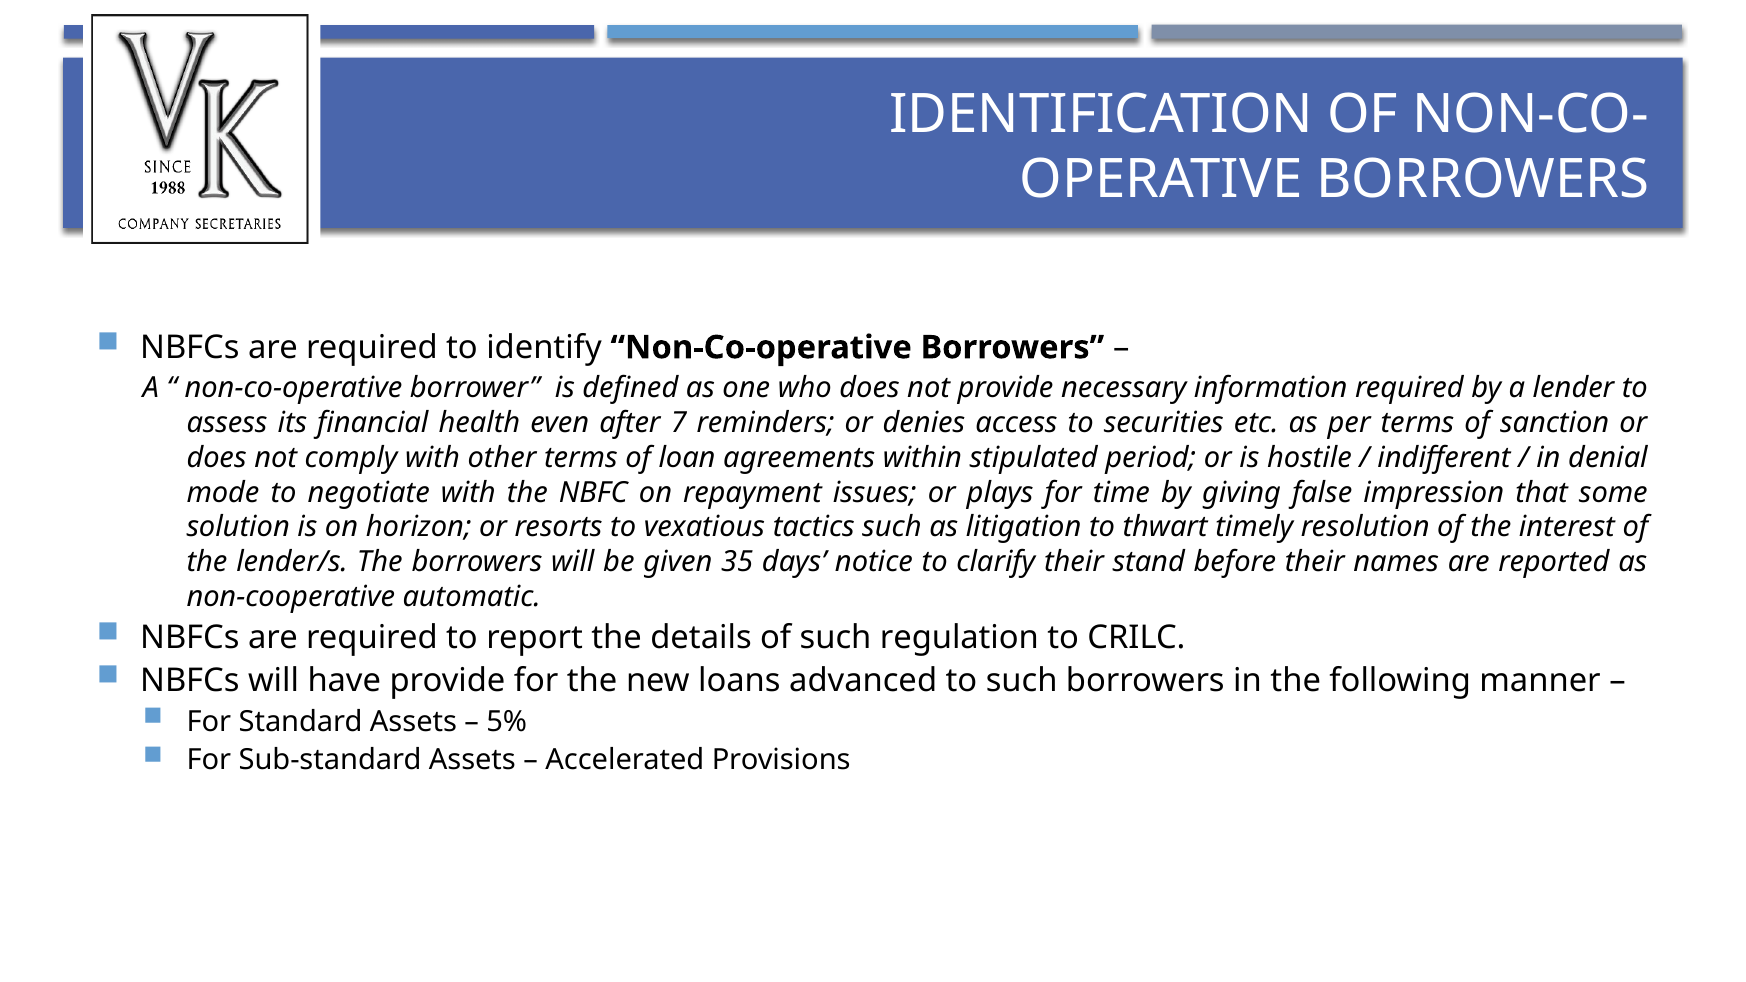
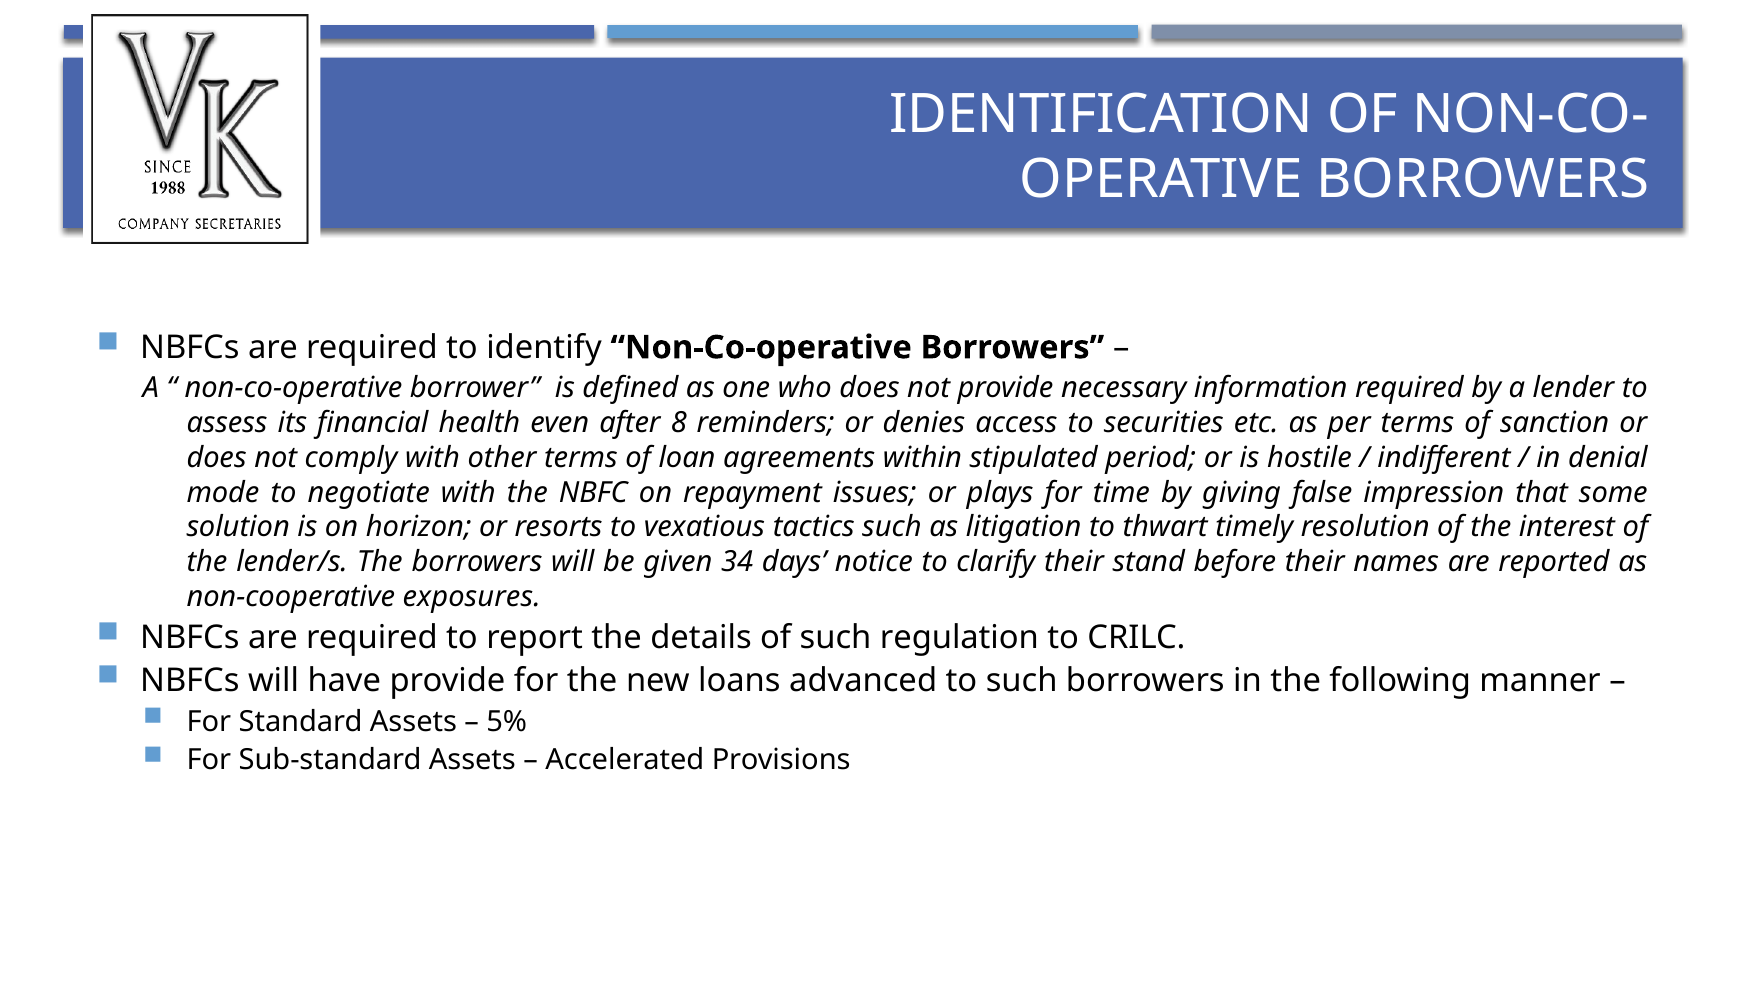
7: 7 -> 8
35: 35 -> 34
automatic: automatic -> exposures
